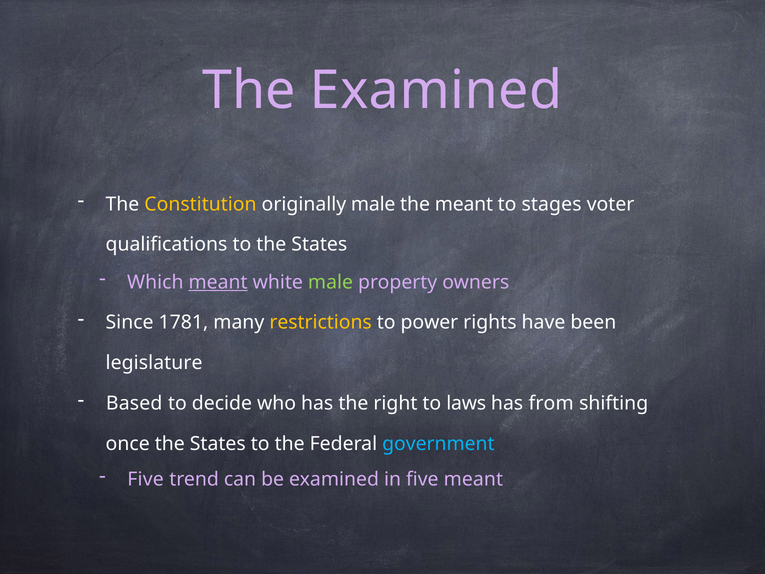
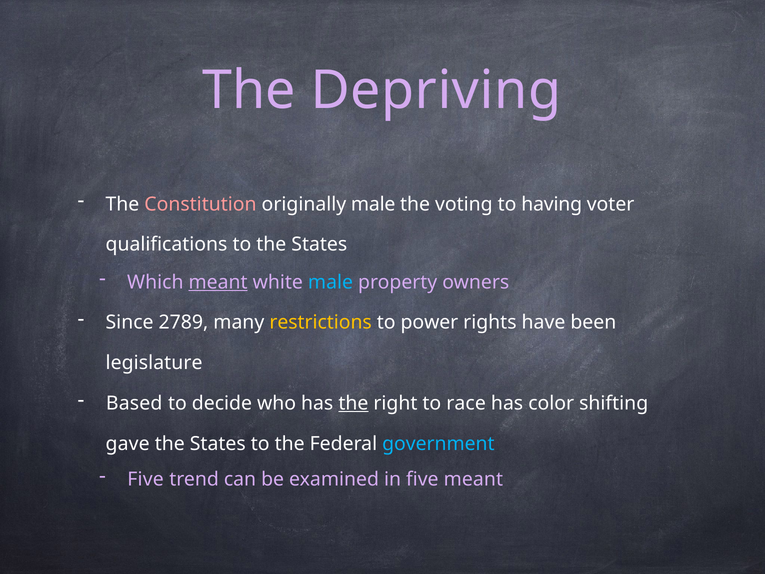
The Examined: Examined -> Depriving
Constitution colour: yellow -> pink
the meant: meant -> voting
stages: stages -> having
male at (330, 282) colour: light green -> light blue
1781: 1781 -> 2789
the at (353, 403) underline: none -> present
laws: laws -> race
from: from -> color
once: once -> gave
